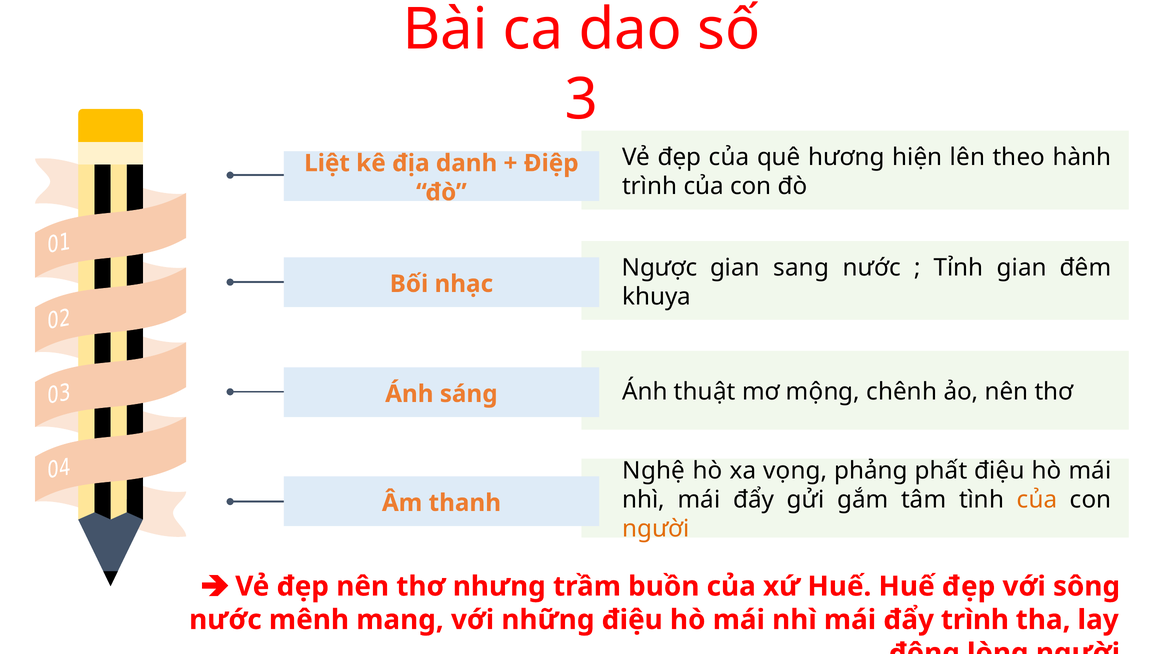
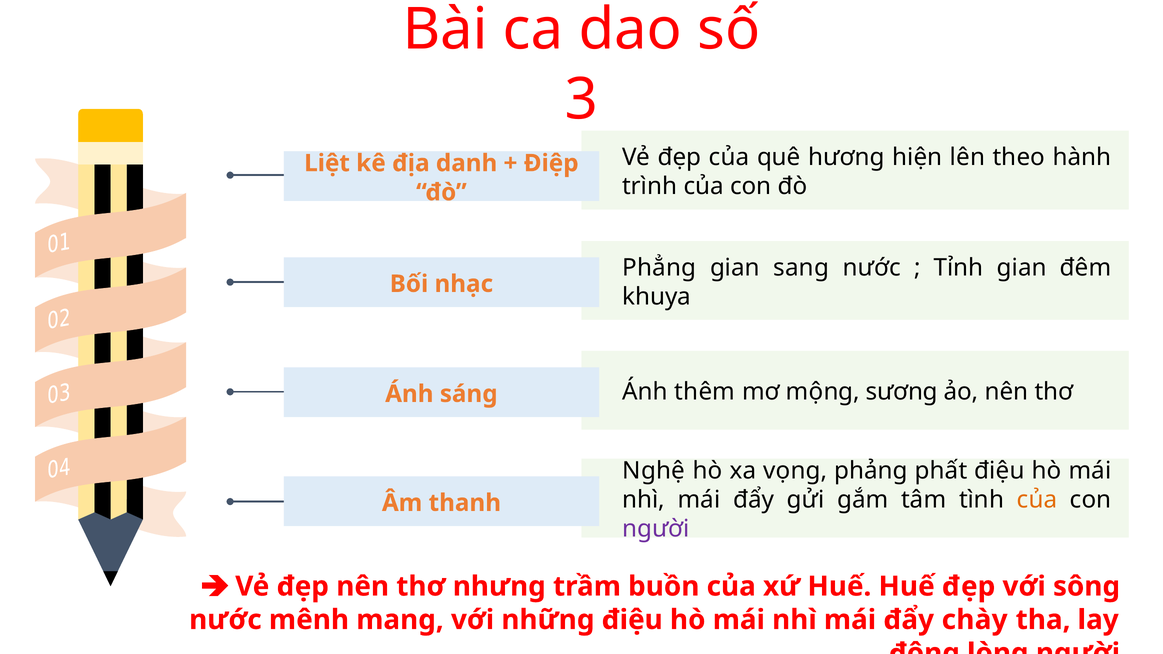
Ngược: Ngược -> Phẳng
thuật: thuật -> thêm
chênh: chênh -> sương
người at (656, 529) colour: orange -> purple
đẩy trình: trình -> chày
